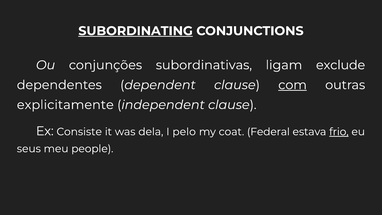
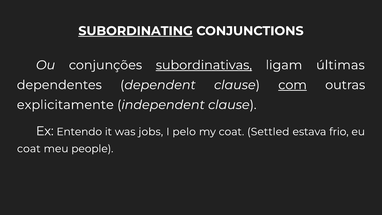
subordinativas underline: none -> present
exclude: exclude -> últimas
Consiste: Consiste -> Entendo
dela: dela -> jobs
Federal: Federal -> Settled
frio underline: present -> none
seus at (29, 149): seus -> coat
